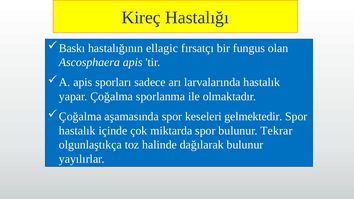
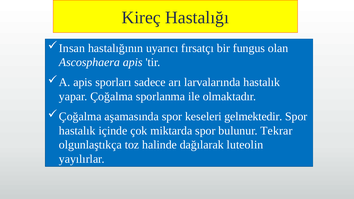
Baskı: Baskı -> Insan
ellagic: ellagic -> uyarıcı
dağılarak bulunur: bulunur -> luteolin
